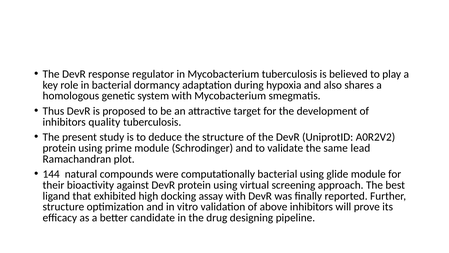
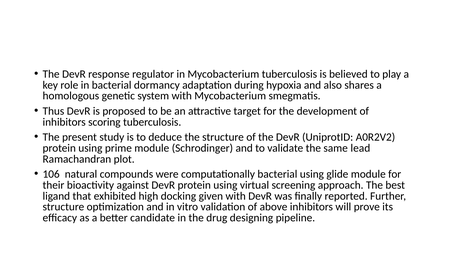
quality: quality -> scoring
144: 144 -> 106
assay: assay -> given
